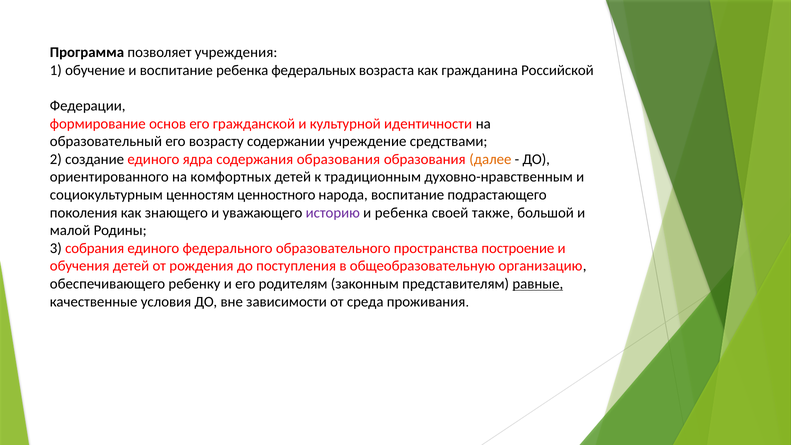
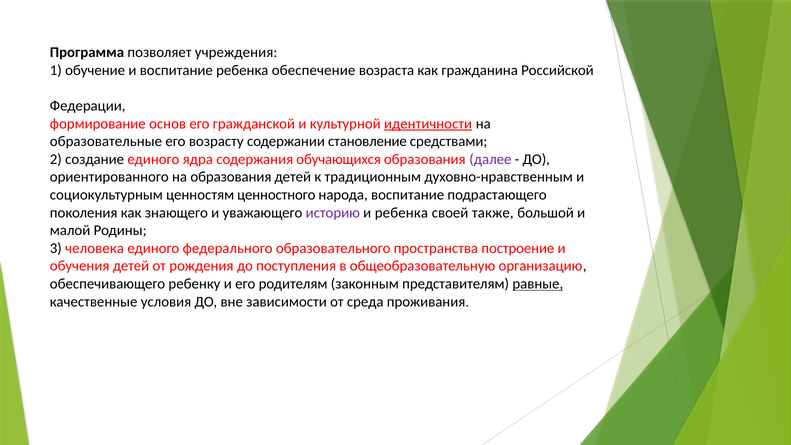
федеральных: федеральных -> обеспечение
идентичности underline: none -> present
образовательный: образовательный -> образовательные
учреждение: учреждение -> становление
содержания образования: образования -> обучающихся
далее colour: orange -> purple
на комфортных: комфортных -> образования
собрания: собрания -> человека
